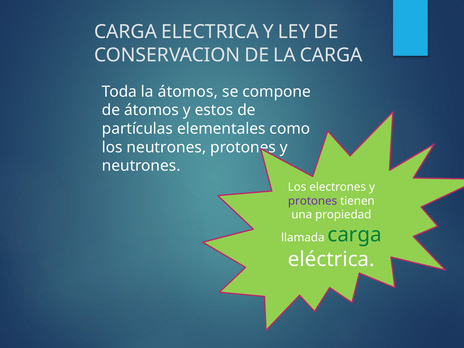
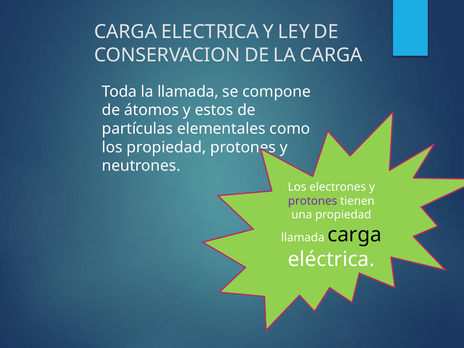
la átomos: átomos -> llamada
los neutrones: neutrones -> propiedad
carga at (355, 235) colour: green -> black
